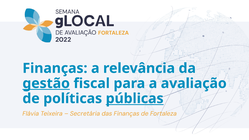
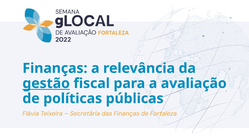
públicas underline: present -> none
